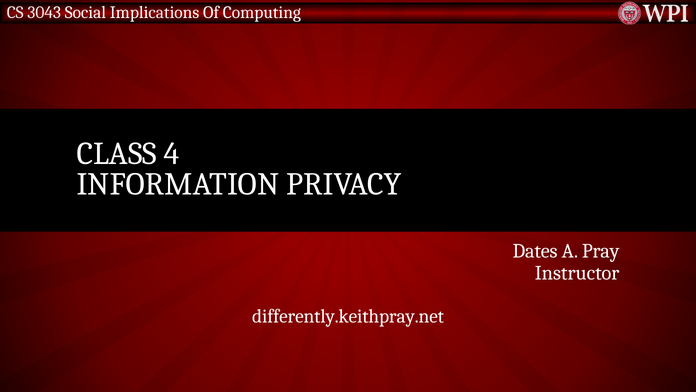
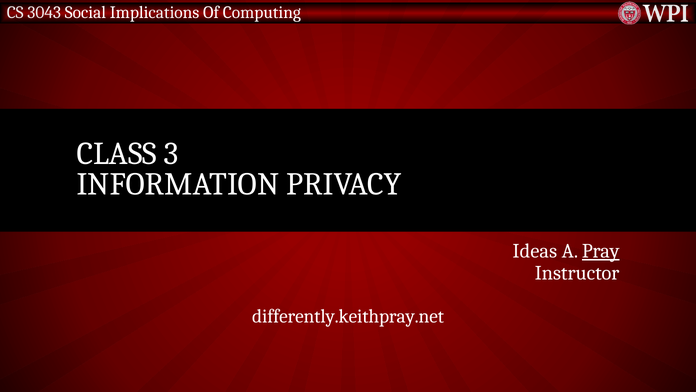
4: 4 -> 3
Dates: Dates -> Ideas
Pray underline: none -> present
